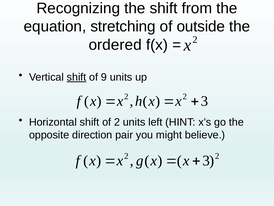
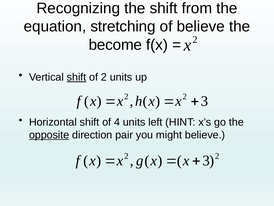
of outside: outside -> believe
ordered: ordered -> become
of 9: 9 -> 2
of 2: 2 -> 4
opposite underline: none -> present
